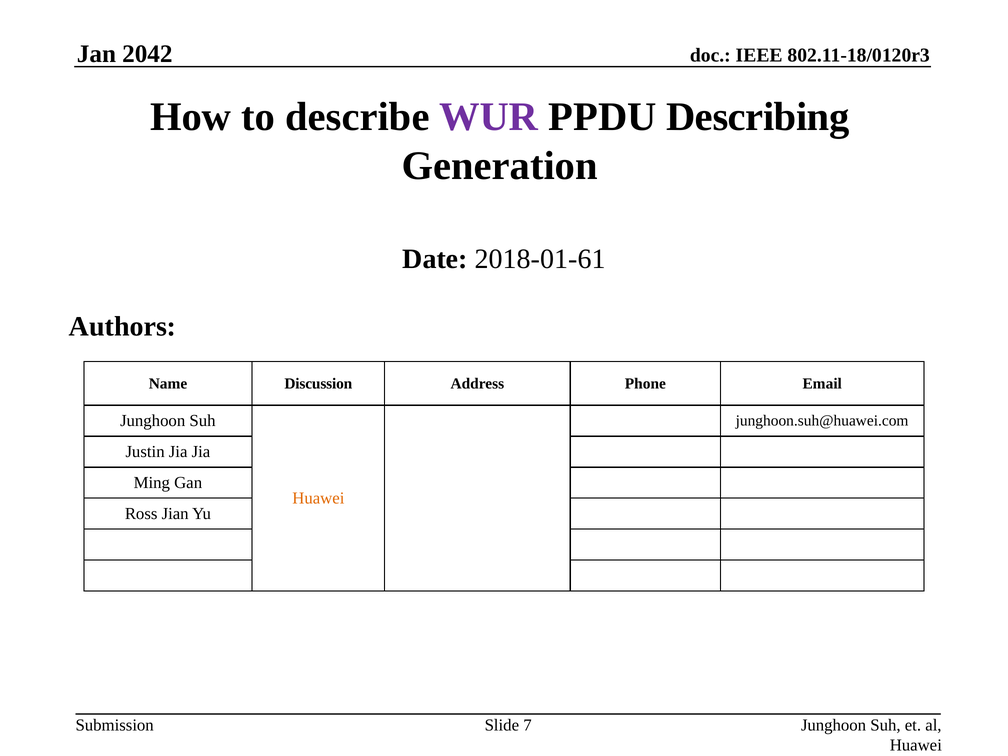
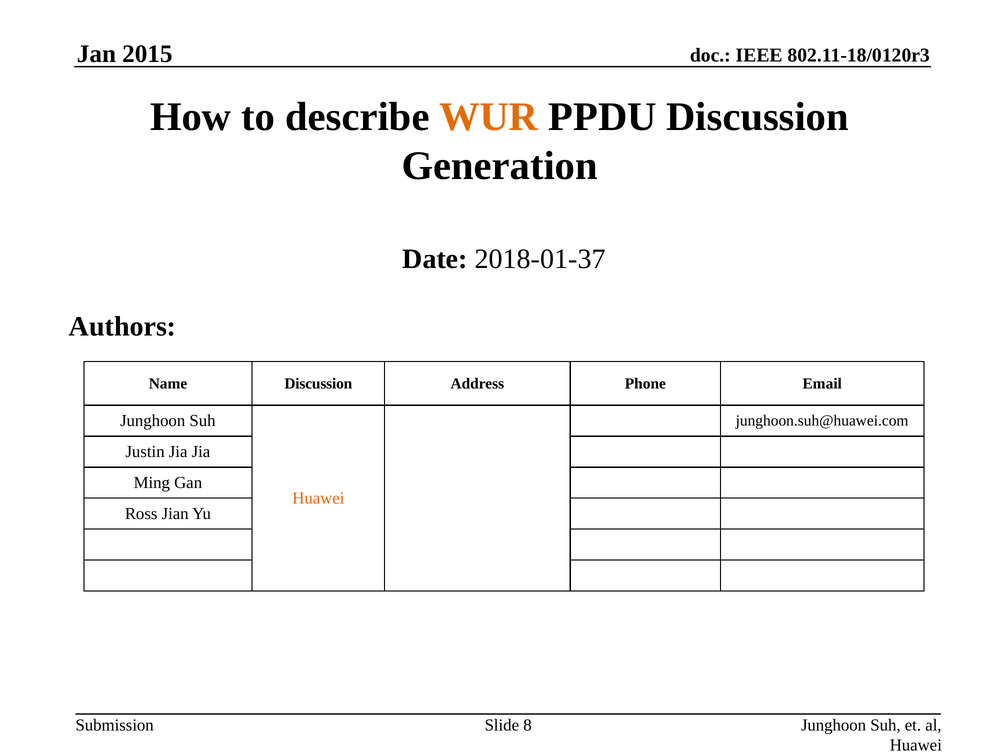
2042: 2042 -> 2015
WUR colour: purple -> orange
PPDU Describing: Describing -> Discussion
2018-01-61: 2018-01-61 -> 2018-01-37
7: 7 -> 8
